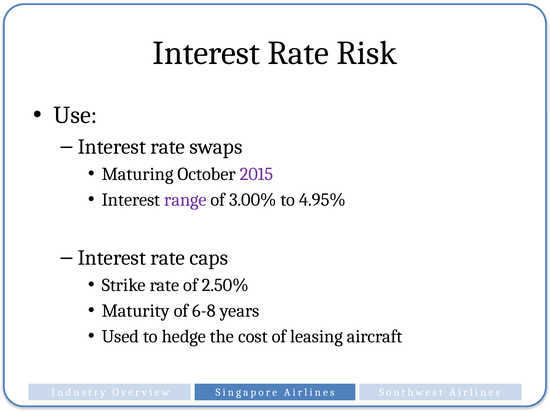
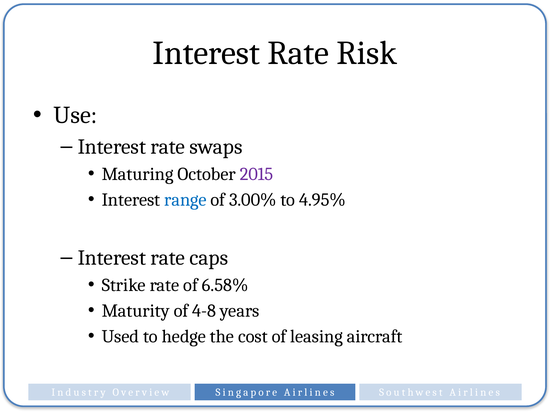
range colour: purple -> blue
2.50%: 2.50% -> 6.58%
6-8: 6-8 -> 4-8
